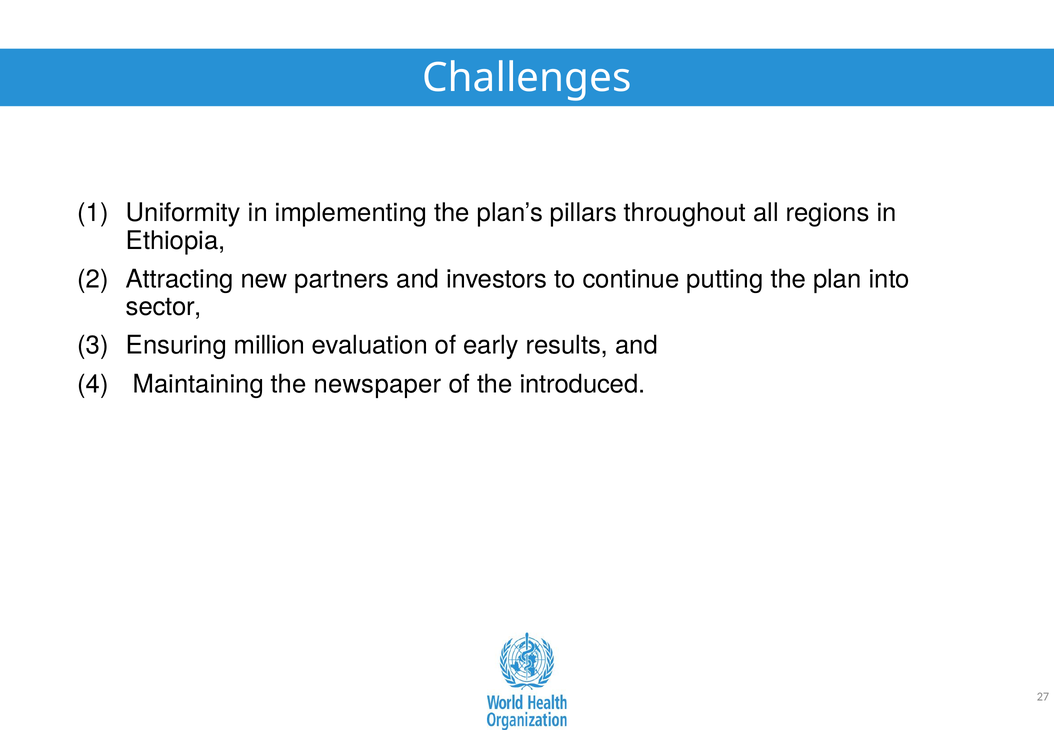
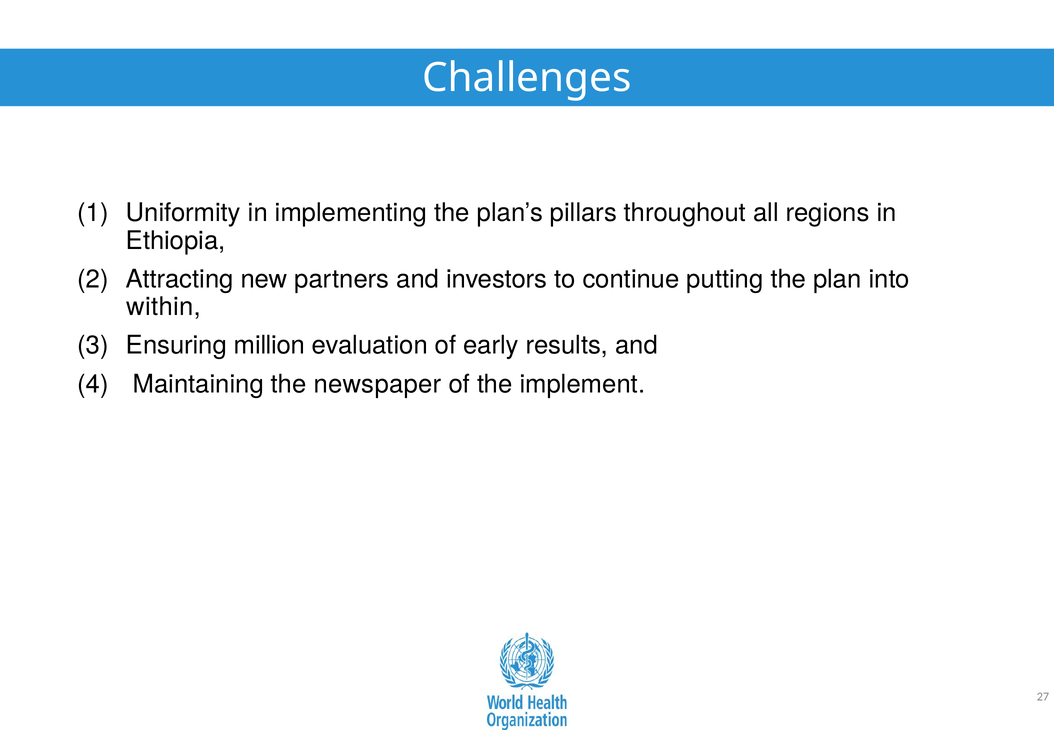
sector: sector -> within
introduced: introduced -> implement
